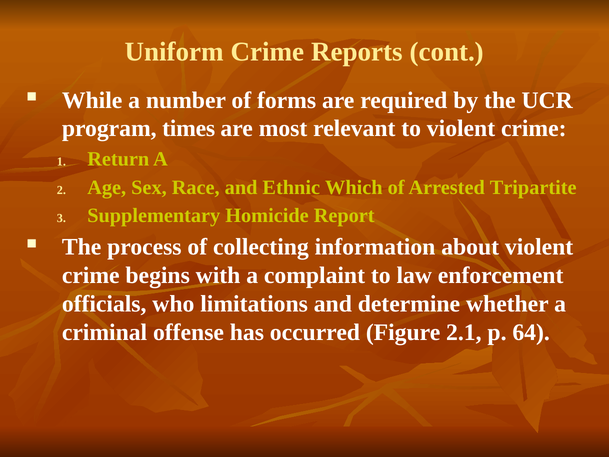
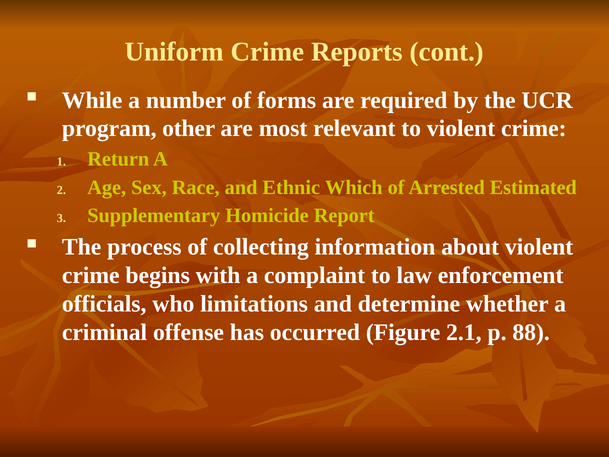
times: times -> other
Tripartite: Tripartite -> Estimated
64: 64 -> 88
